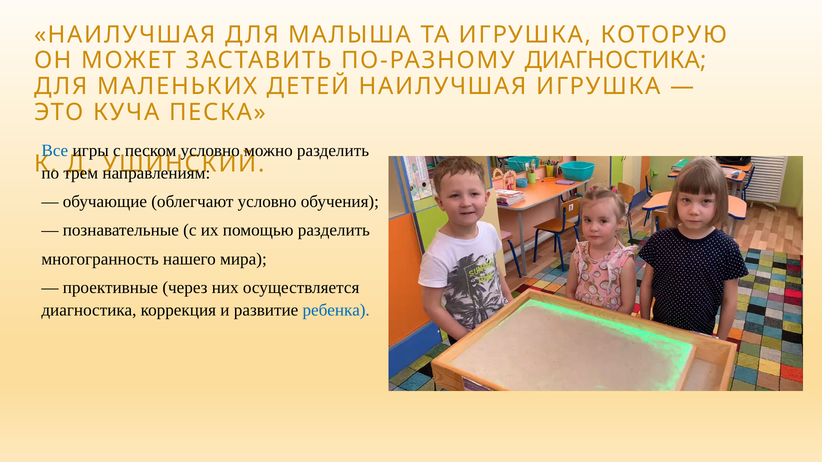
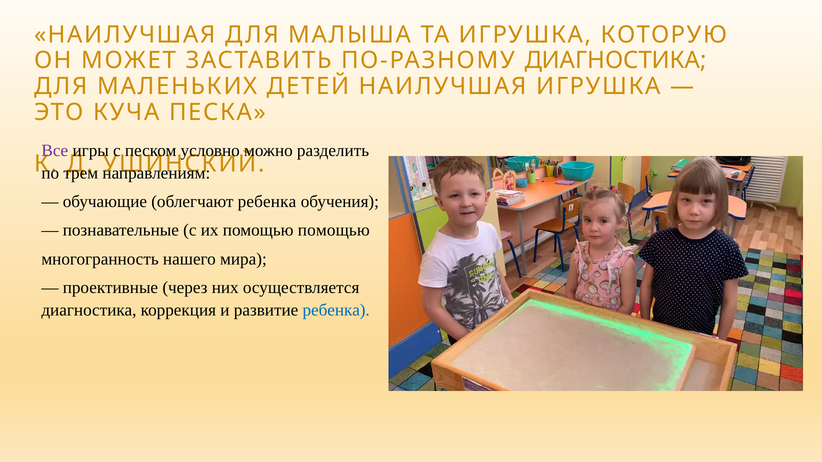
Все colour: blue -> purple
облегчают условно: условно -> ребенка
помощью разделить: разделить -> помощью
